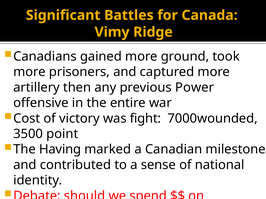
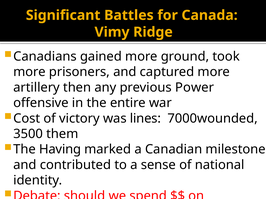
fight: fight -> lines
point: point -> them
